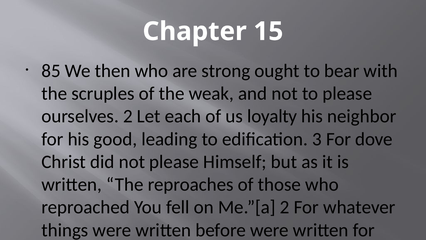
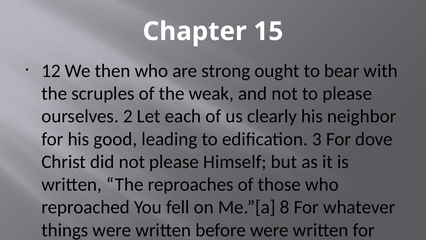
85 at (51, 71): 85 -> 12
loyalty: loyalty -> clearly
Me.”[a 2: 2 -> 8
